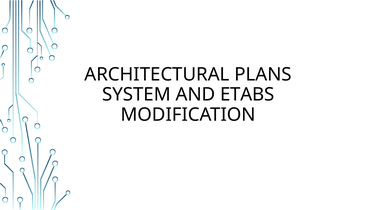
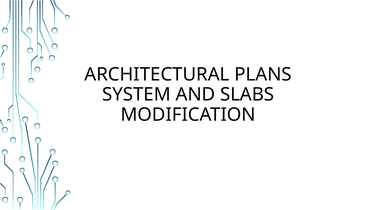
ETABS: ETABS -> SLABS
